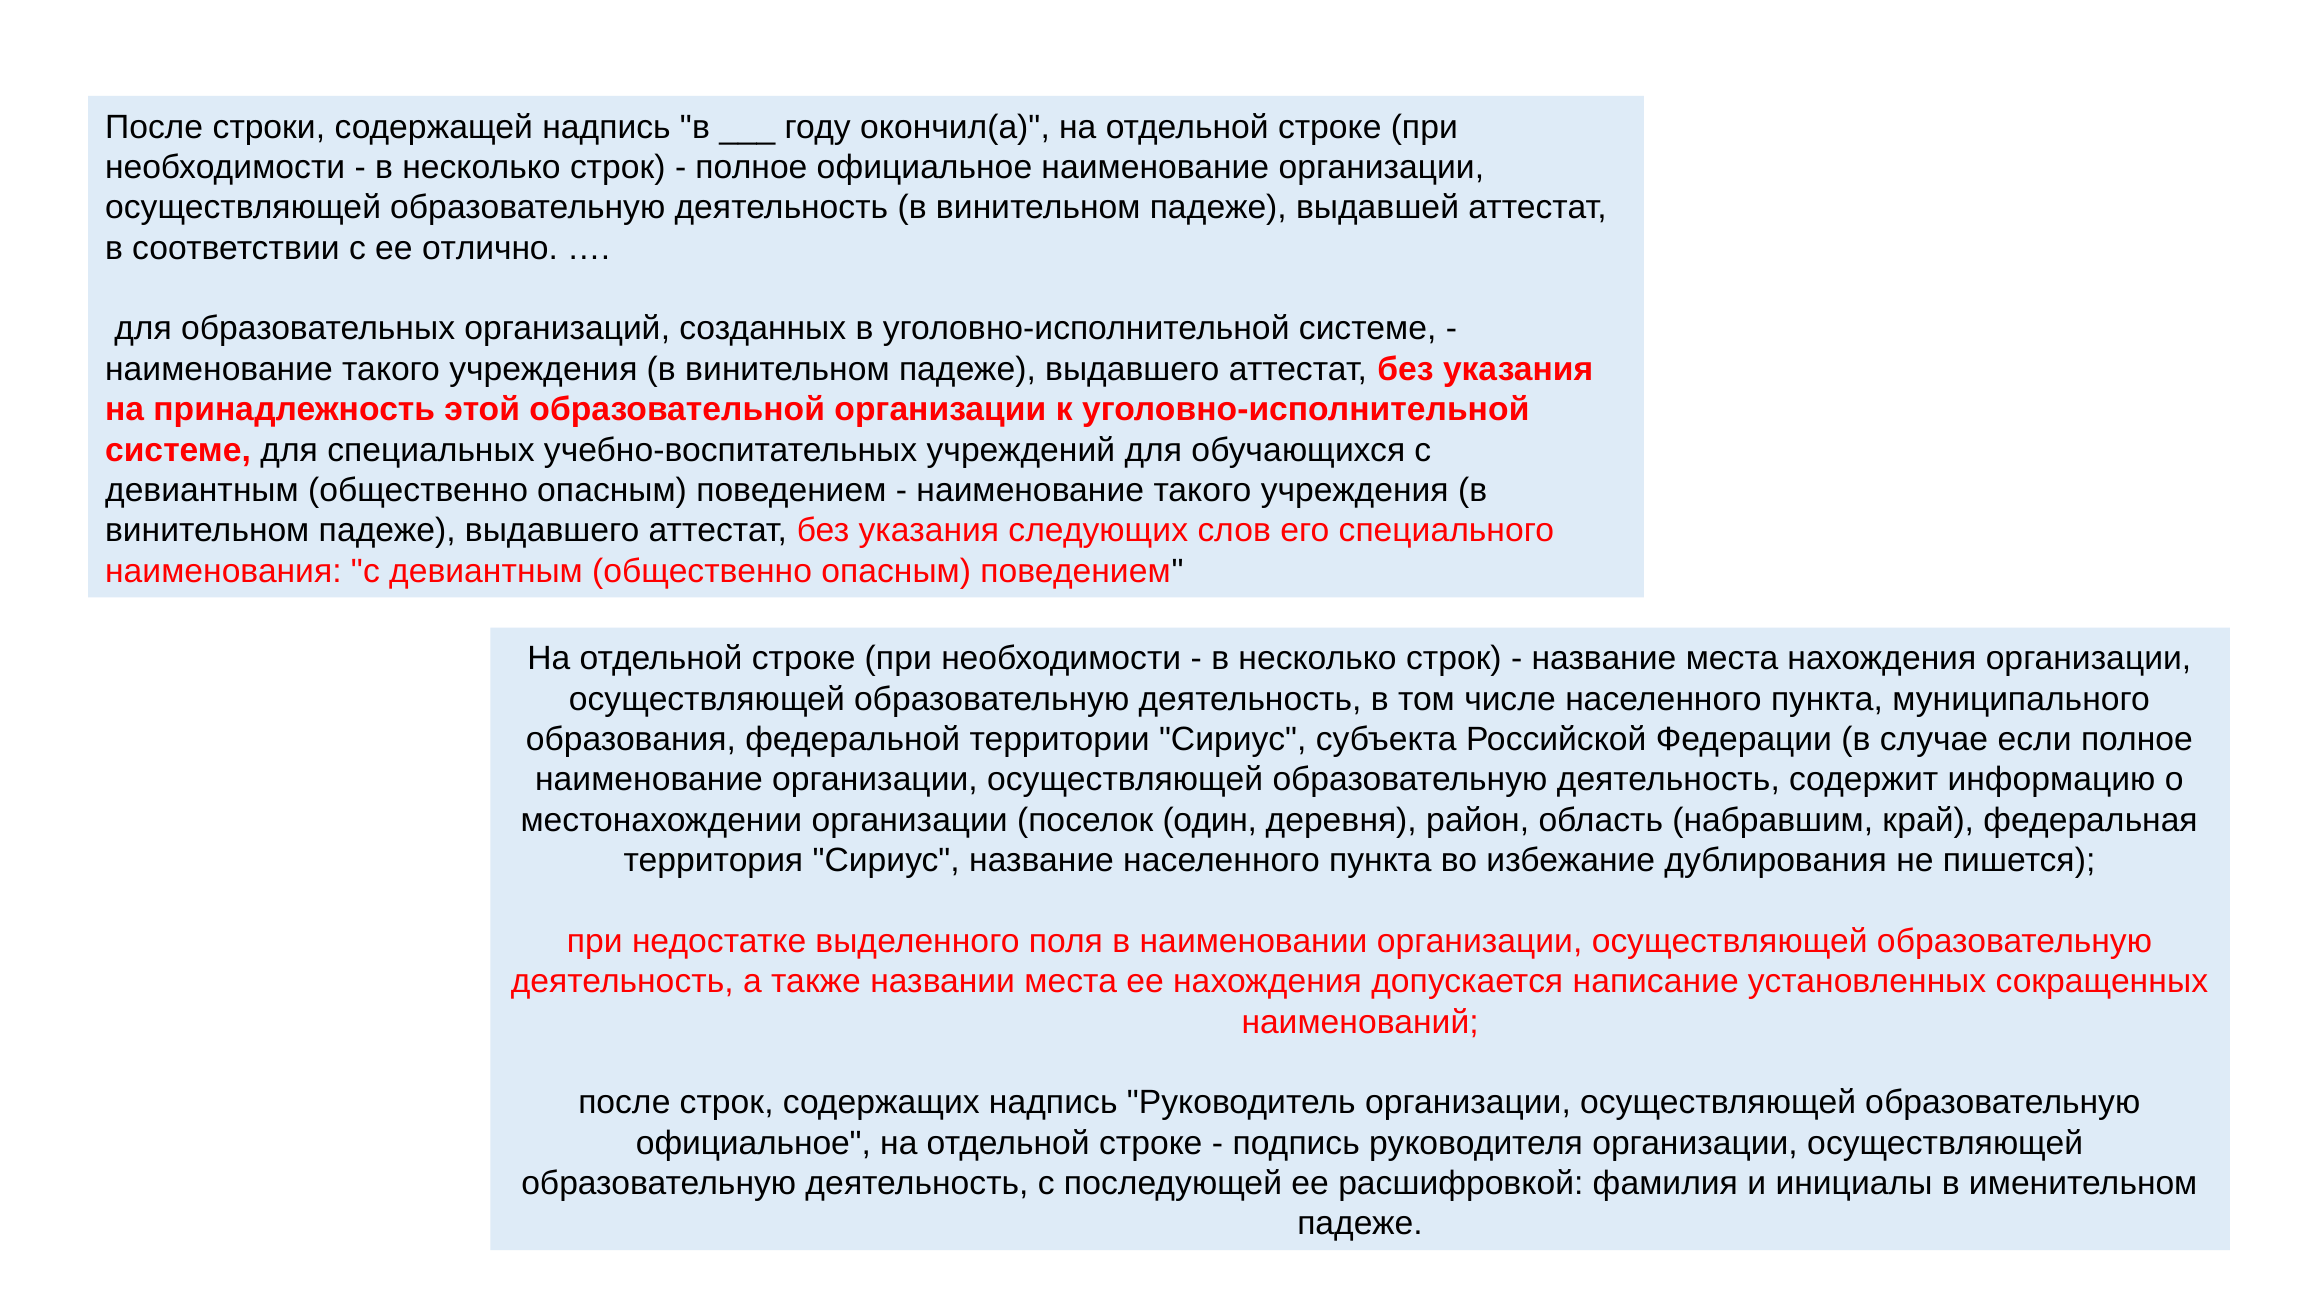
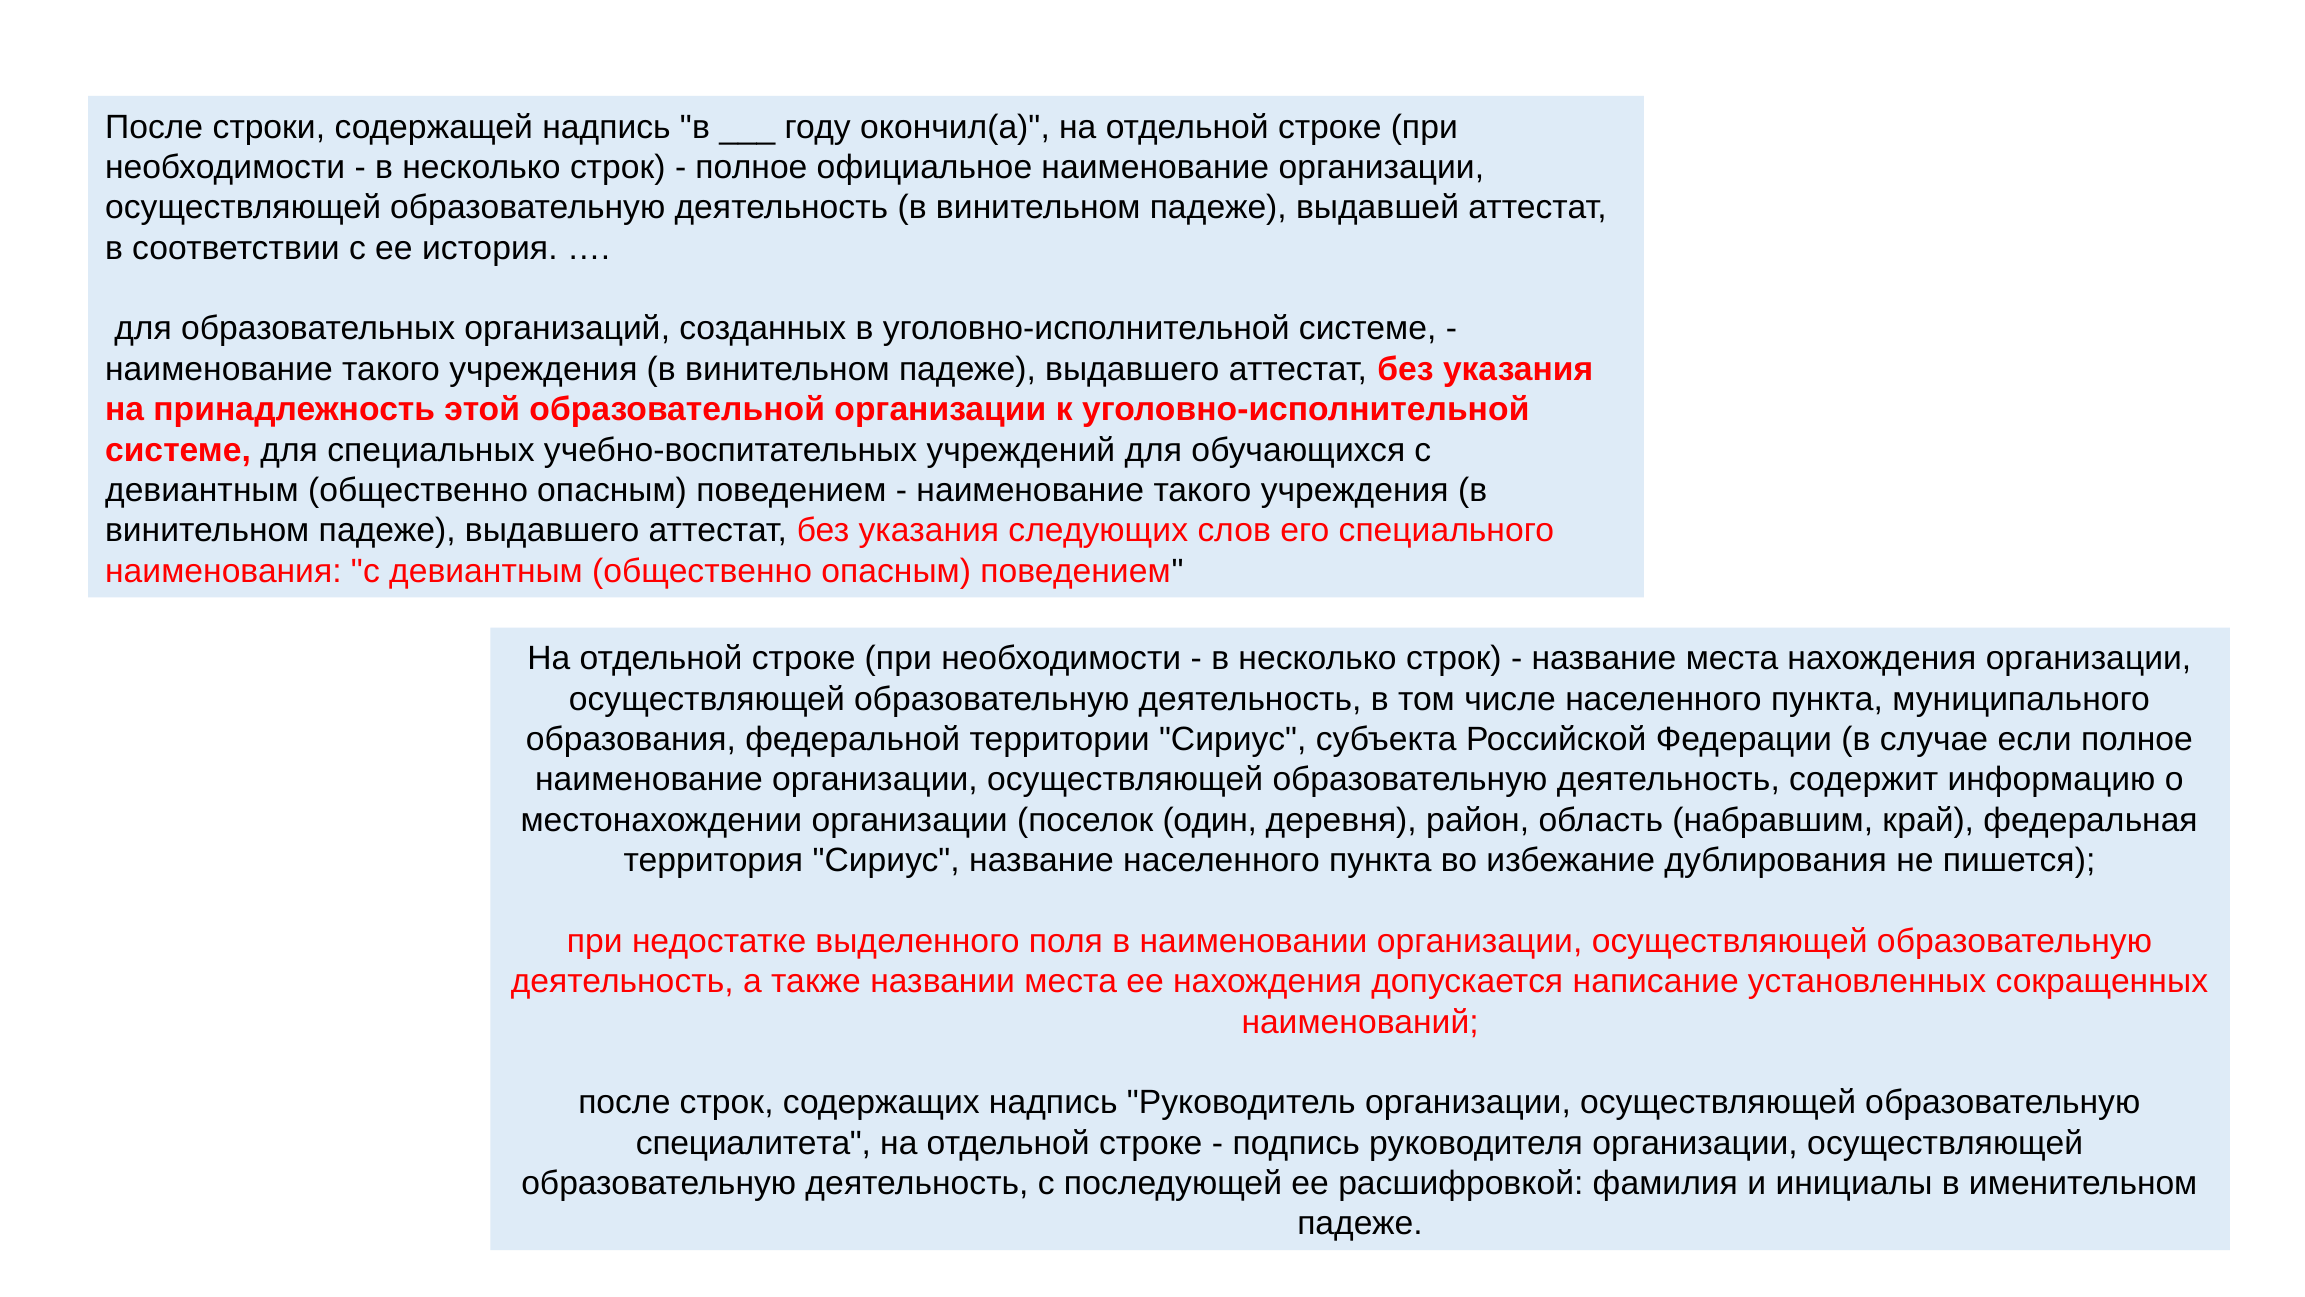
отлично: отлично -> история
официальное at (753, 1143): официальное -> специалитета
